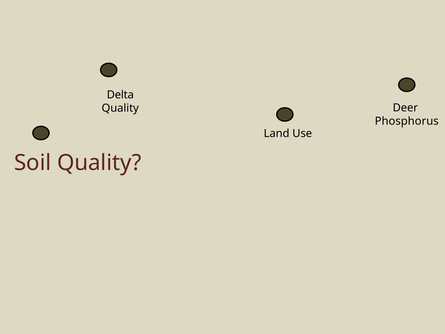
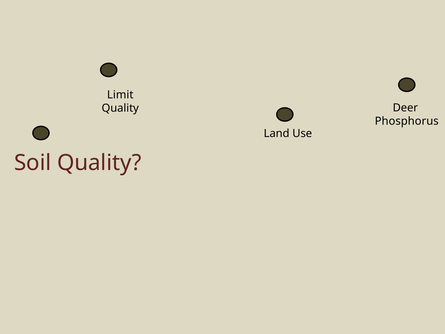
Delta: Delta -> Limit
